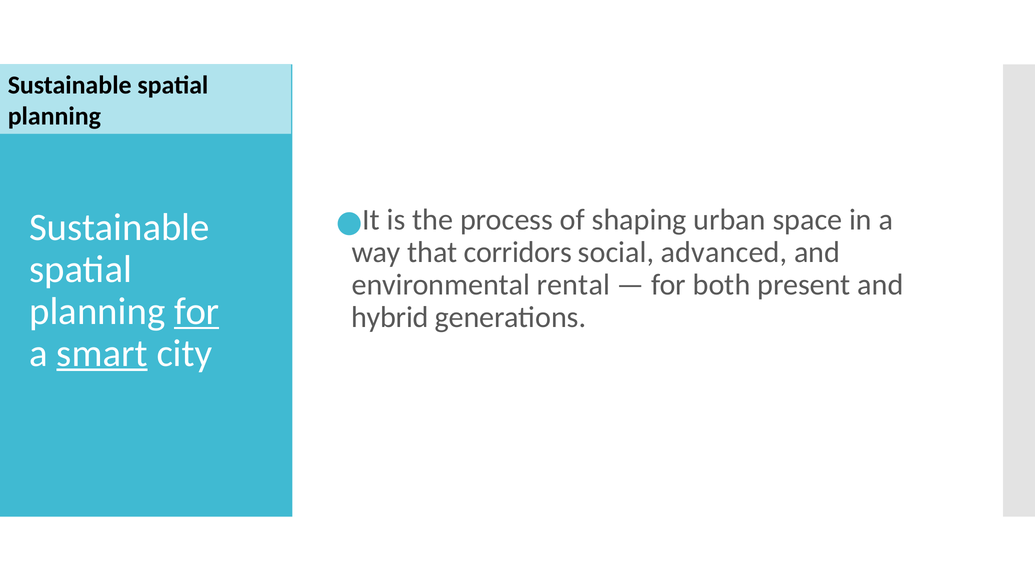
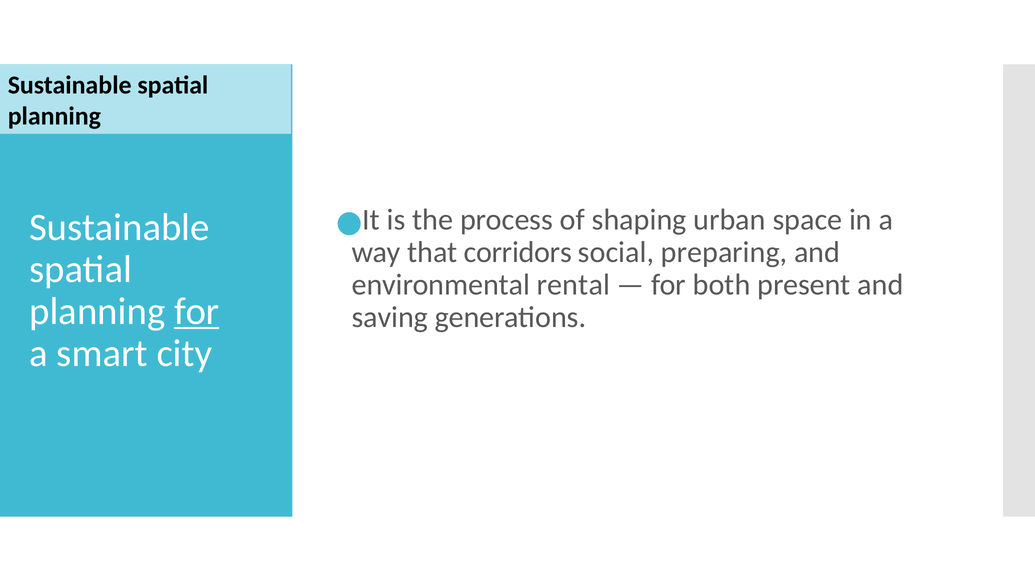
advanced: advanced -> preparing
hybrid: hybrid -> saving
smart underline: present -> none
